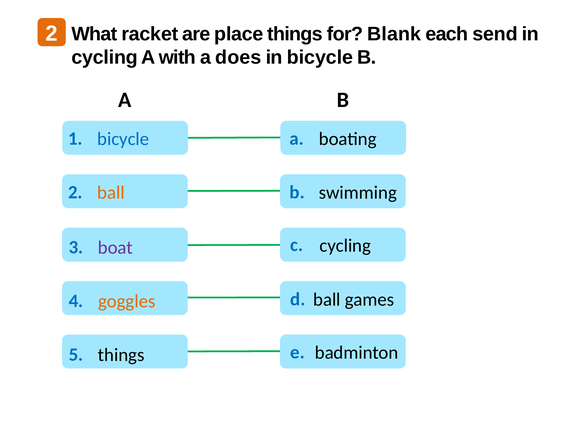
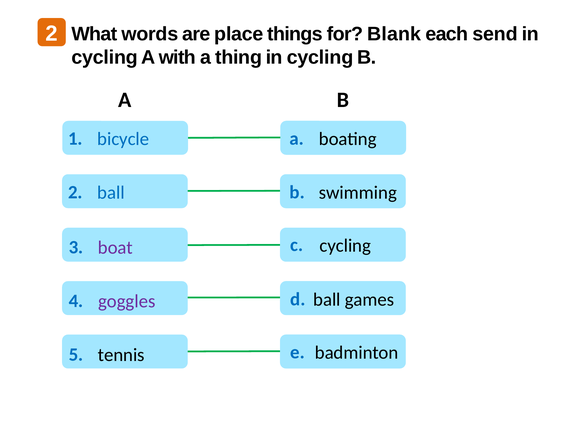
racket: racket -> words
does: does -> thing
bicycle at (320, 57): bicycle -> cycling
ball at (111, 193) colour: orange -> blue
goggles colour: orange -> purple
5 things: things -> tennis
